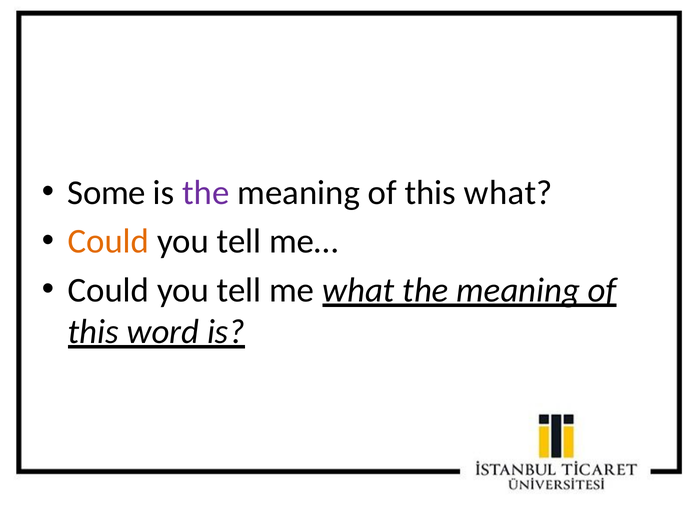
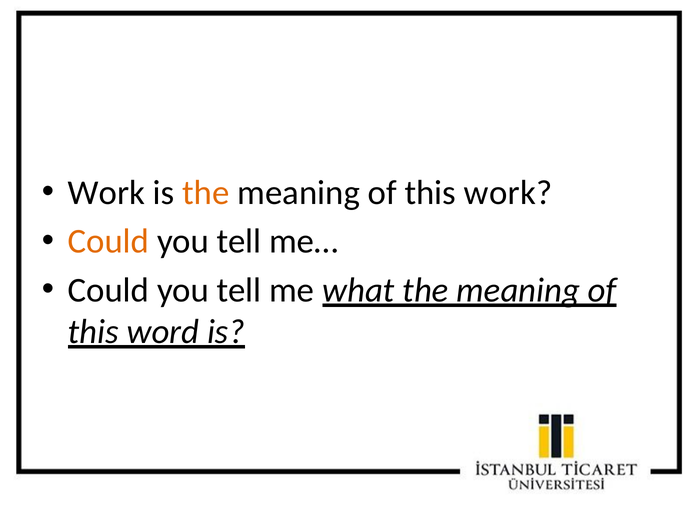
Some at (107, 193): Some -> Work
the at (206, 193) colour: purple -> orange
this what: what -> work
